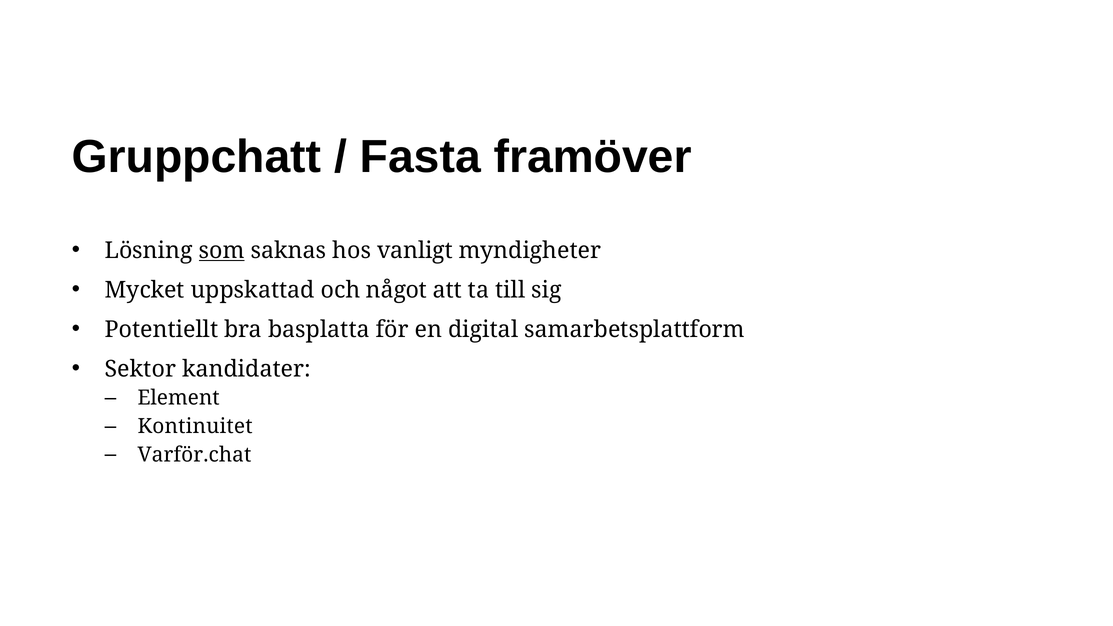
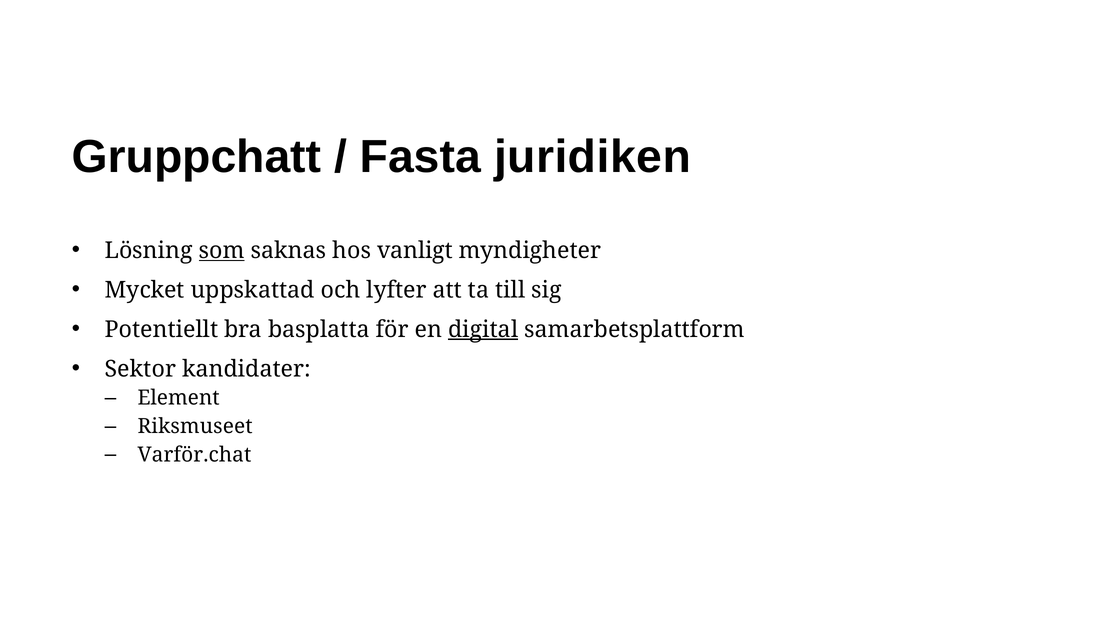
framöver: framöver -> juridiken
något: något -> lyfter
digital underline: none -> present
Kontinuitet: Kontinuitet -> Riksmuseet
